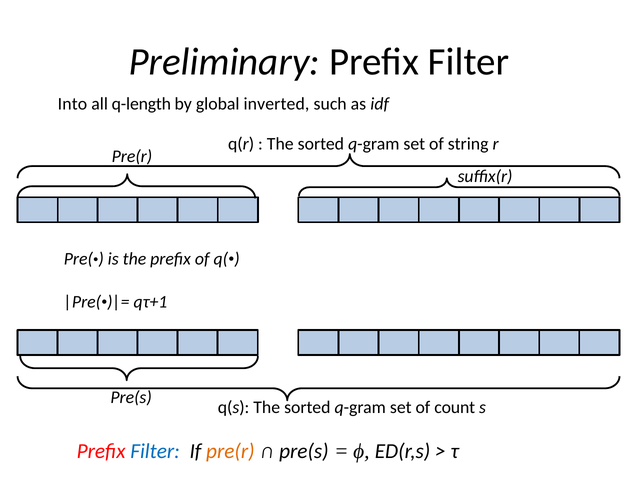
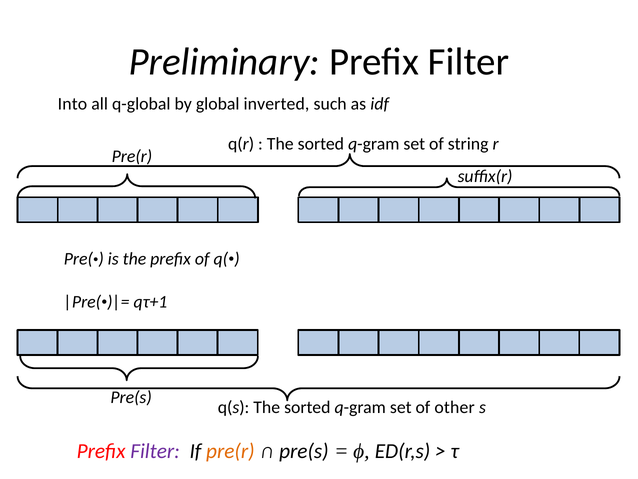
q-length: q-length -> q-global
count: count -> other
Filter at (155, 451) colour: blue -> purple
